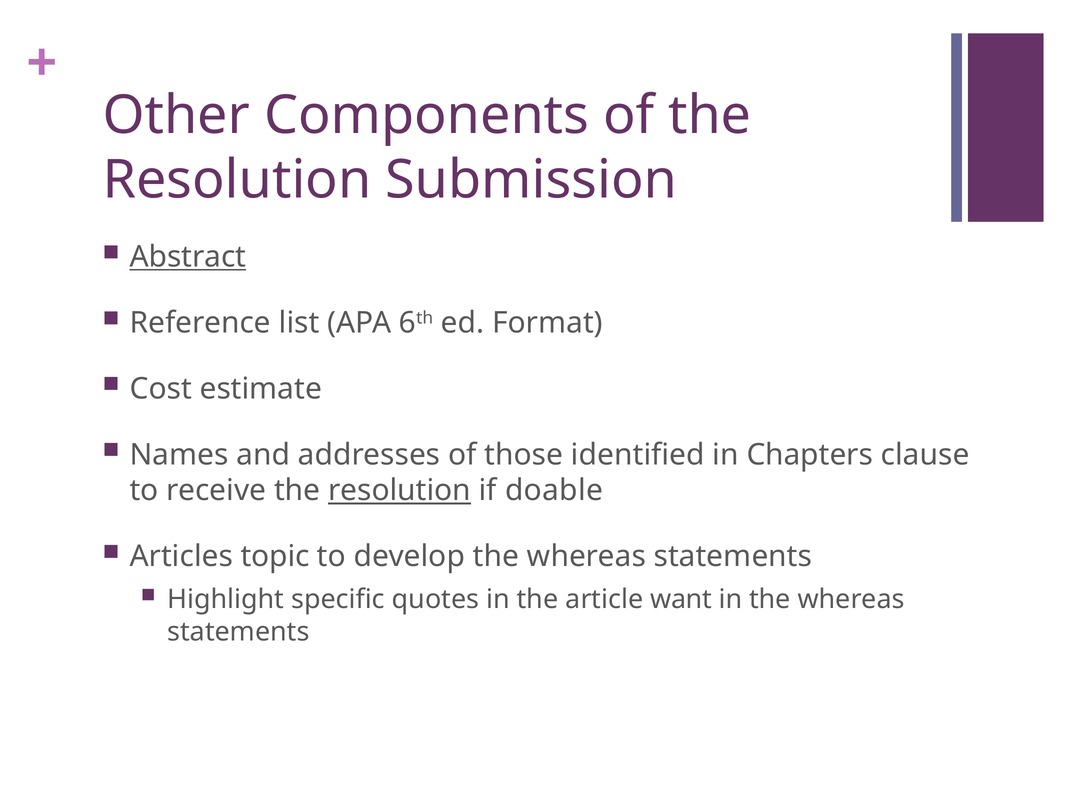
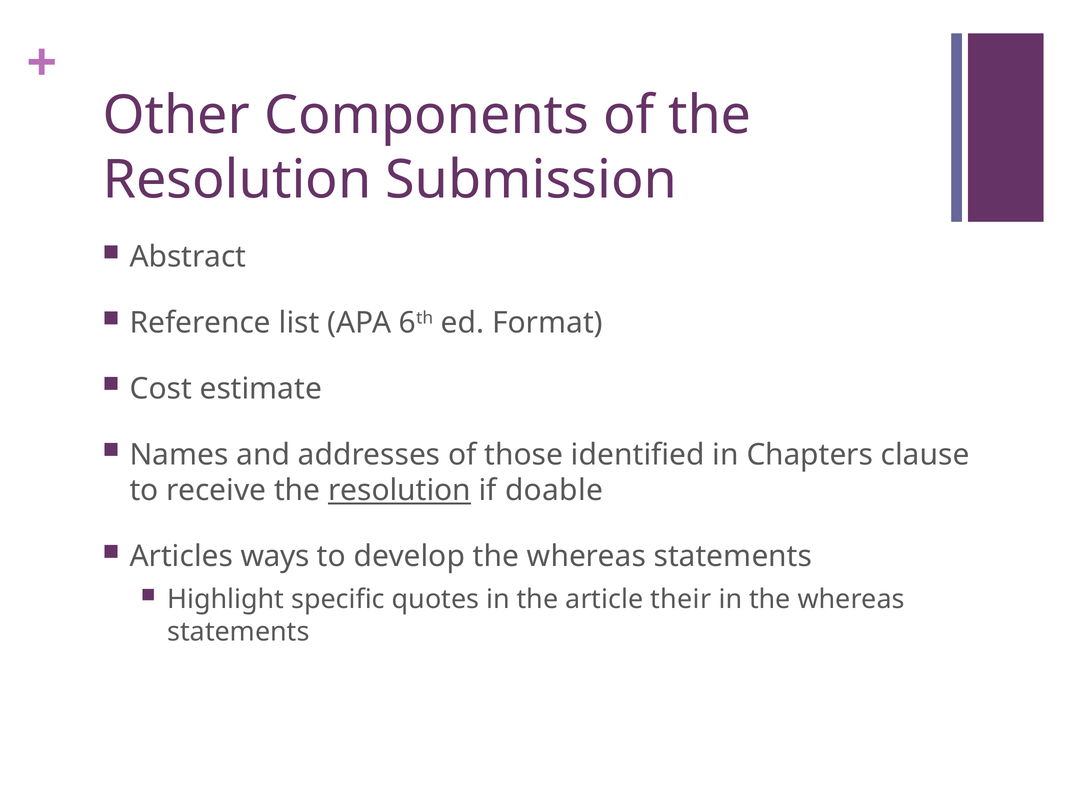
Abstract underline: present -> none
topic: topic -> ways
want: want -> their
